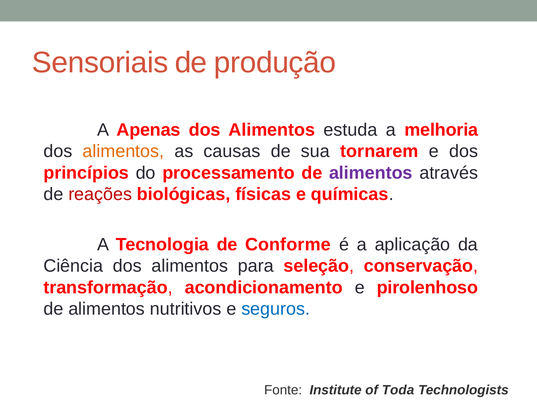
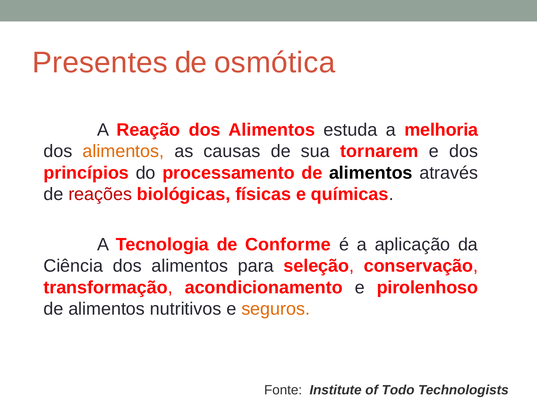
Sensoriais: Sensoriais -> Presentes
produção: produção -> osmótica
Apenas: Apenas -> Reação
alimentos at (371, 173) colour: purple -> black
seguros colour: blue -> orange
Toda: Toda -> Todo
